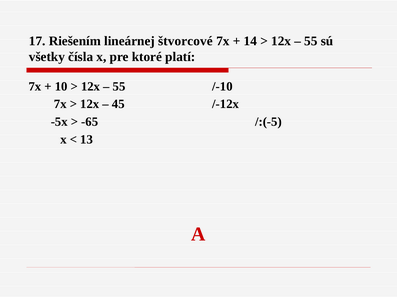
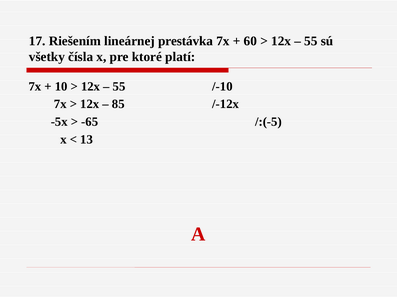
štvorcové: štvorcové -> prestávka
14: 14 -> 60
45: 45 -> 85
